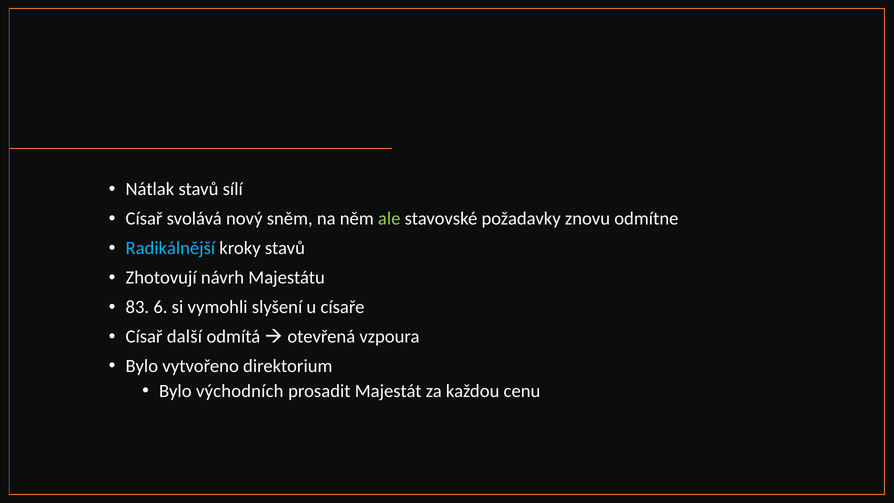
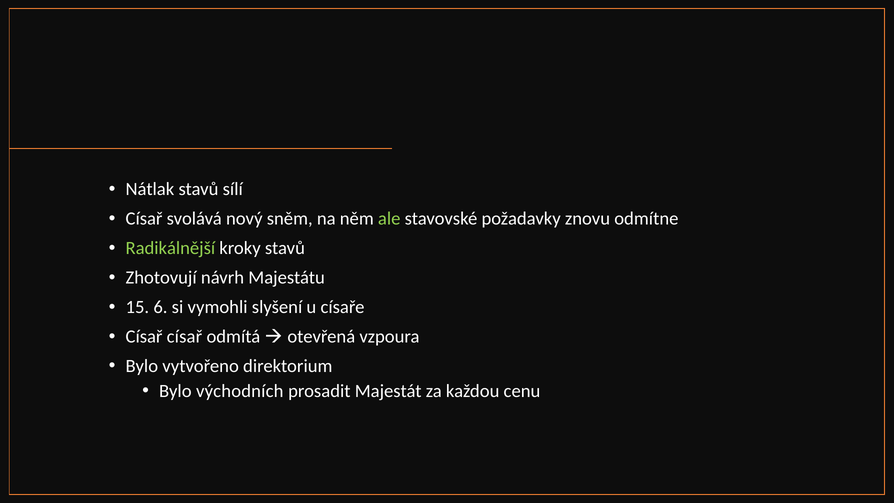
Radikálnější colour: light blue -> light green
83: 83 -> 15
Císař další: další -> císař
